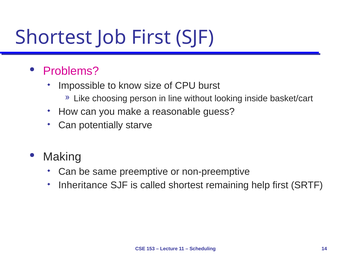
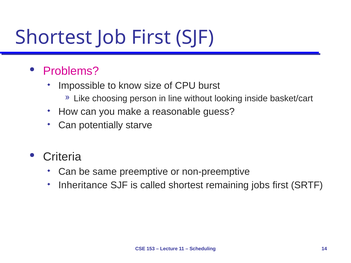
Making: Making -> Criteria
help: help -> jobs
